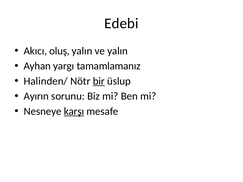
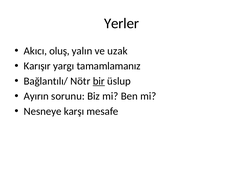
Edebi: Edebi -> Yerler
ve yalın: yalın -> uzak
Ayhan: Ayhan -> Karışır
Halinden/: Halinden/ -> Bağlantılı/
karşı underline: present -> none
